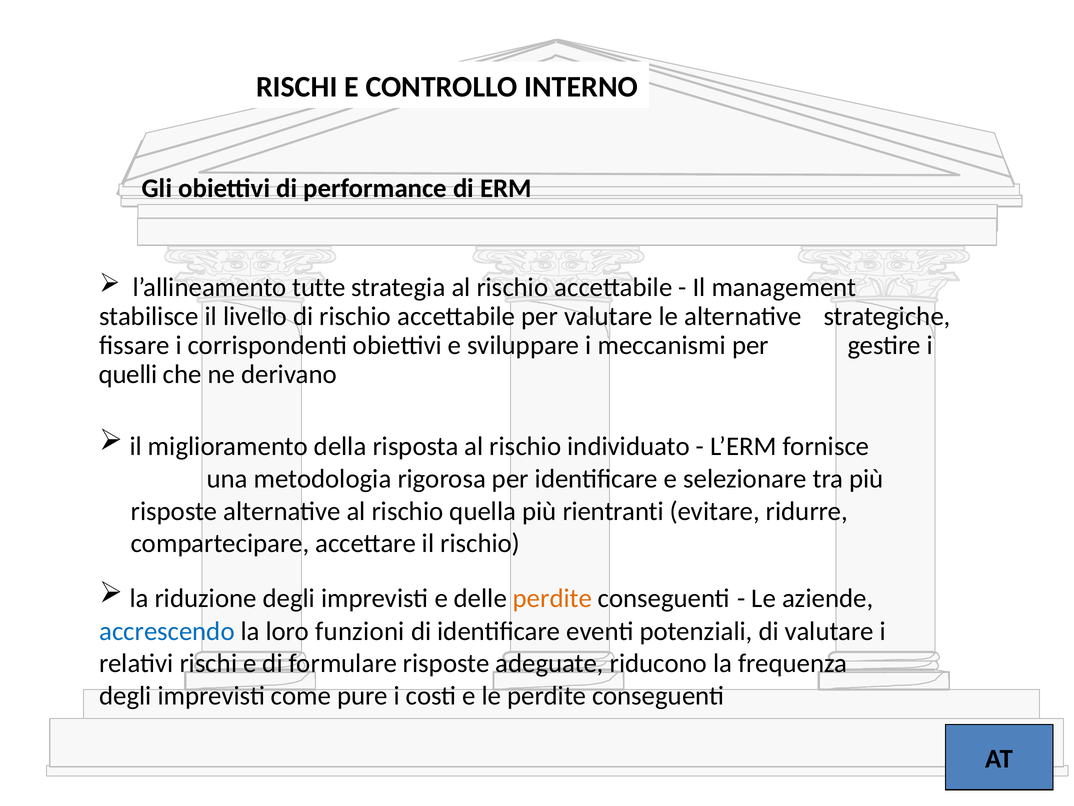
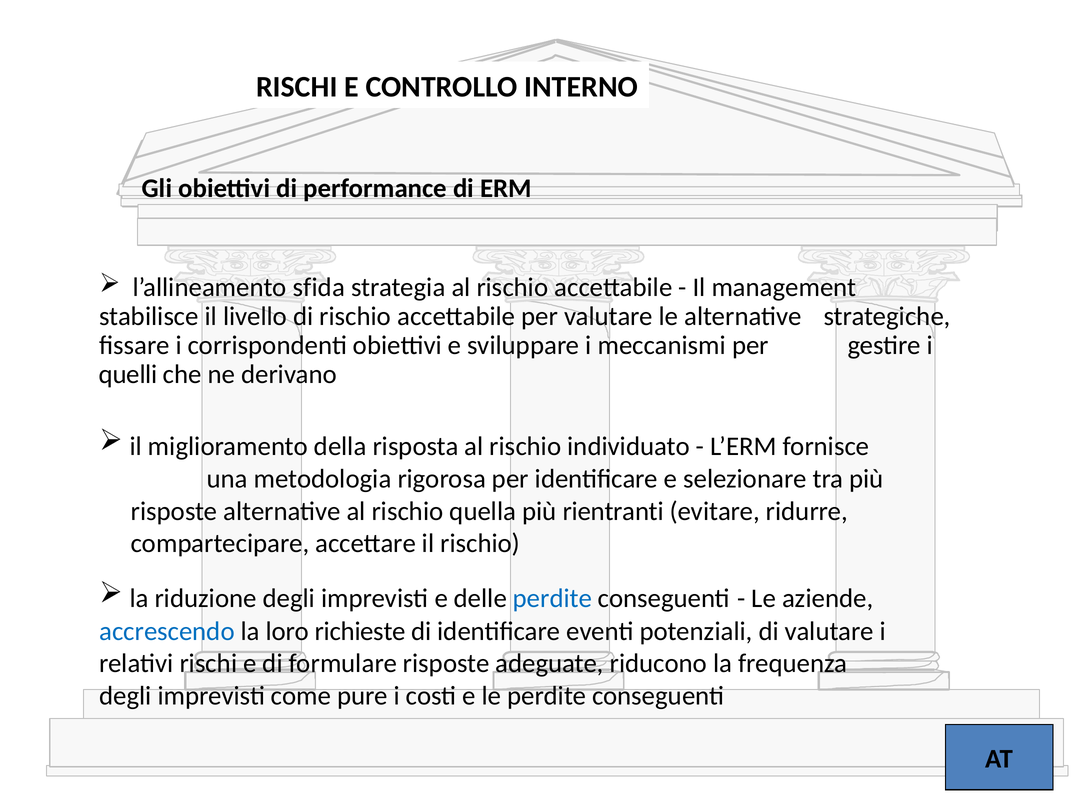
tutte: tutte -> sfida
perdite at (552, 598) colour: orange -> blue
funzioni: funzioni -> richieste
